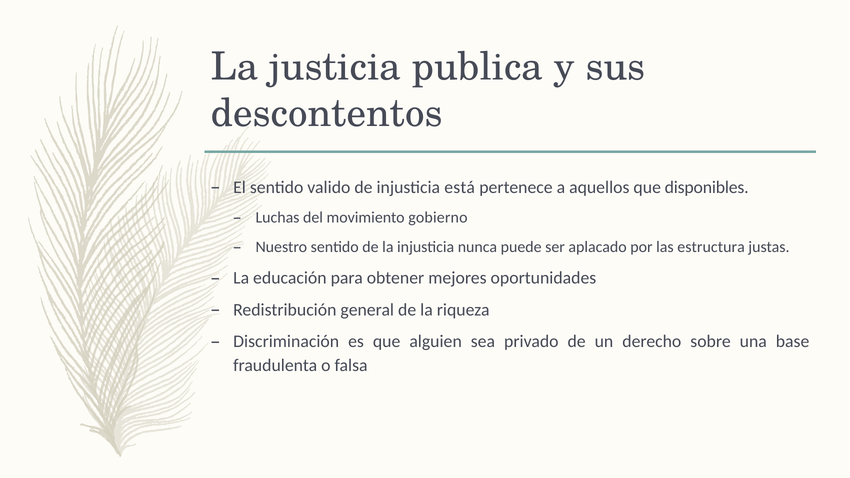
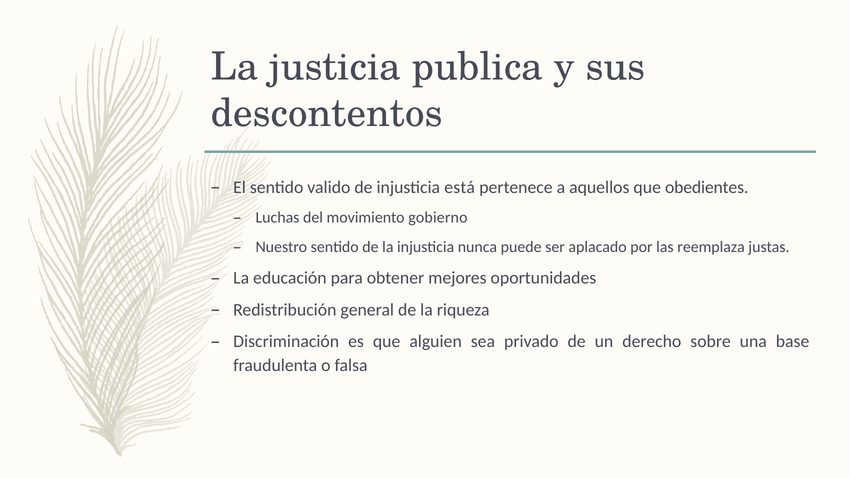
disponibles: disponibles -> obedientes
estructura: estructura -> reemplaza
